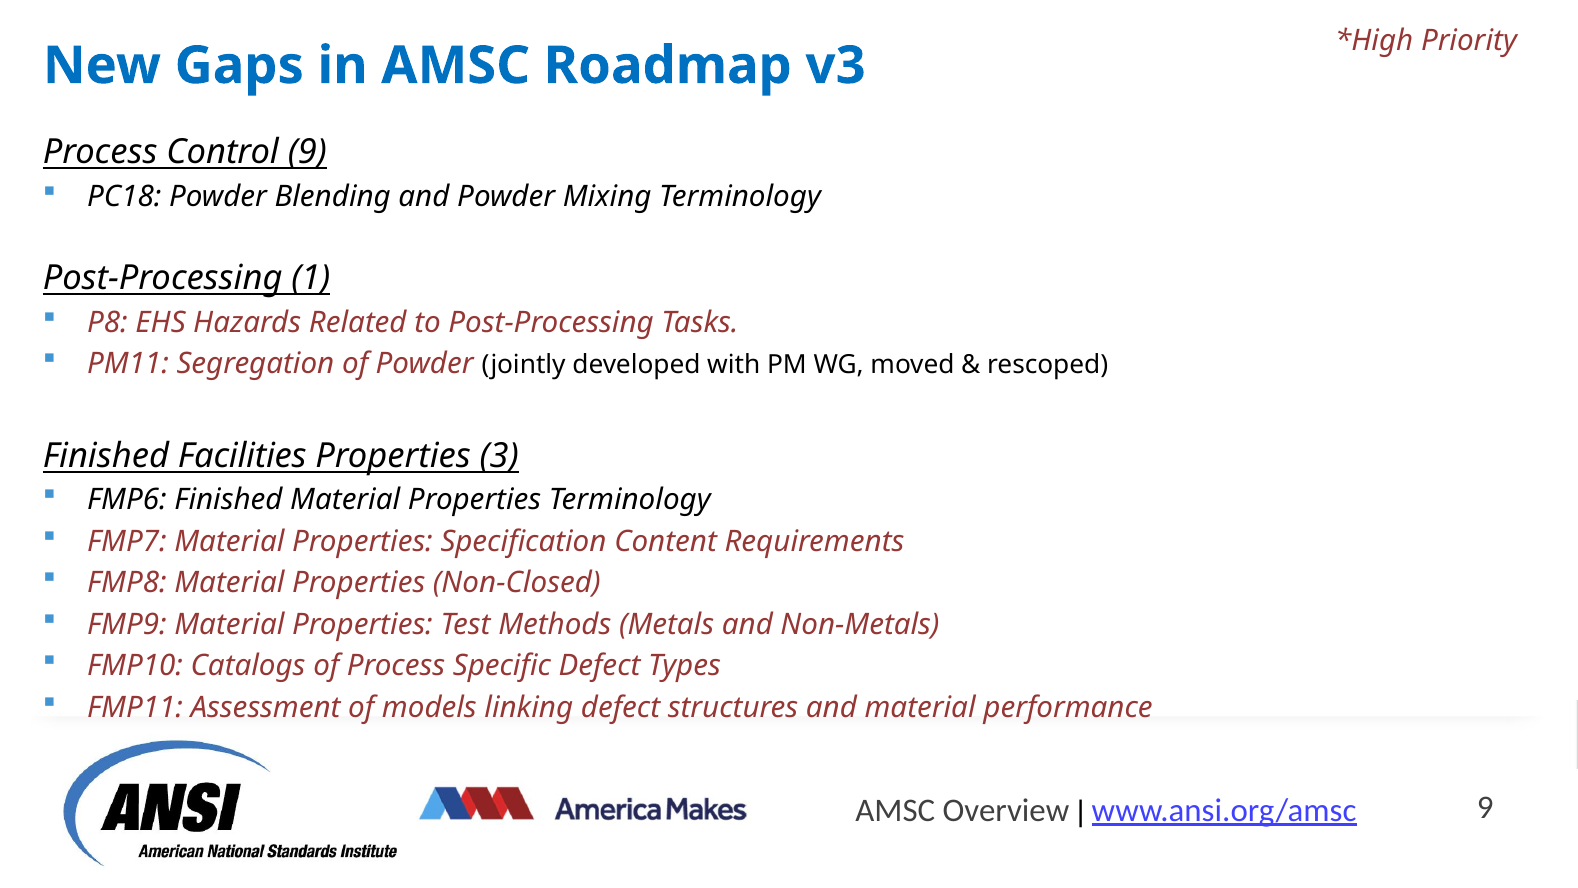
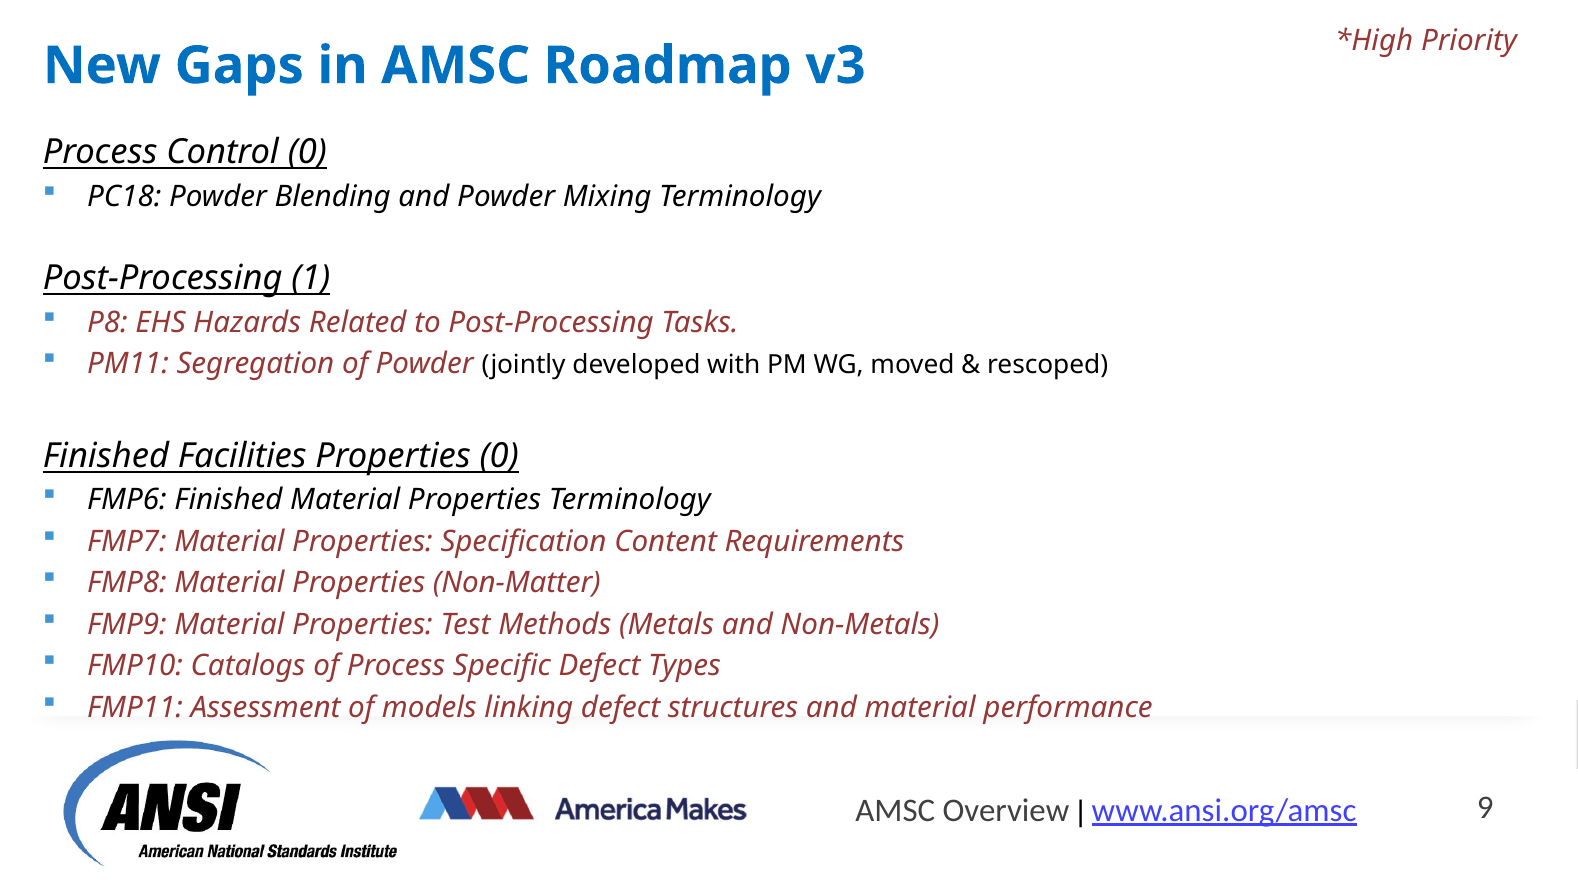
Control 9: 9 -> 0
Properties 3: 3 -> 0
Non-Closed: Non-Closed -> Non-Matter
